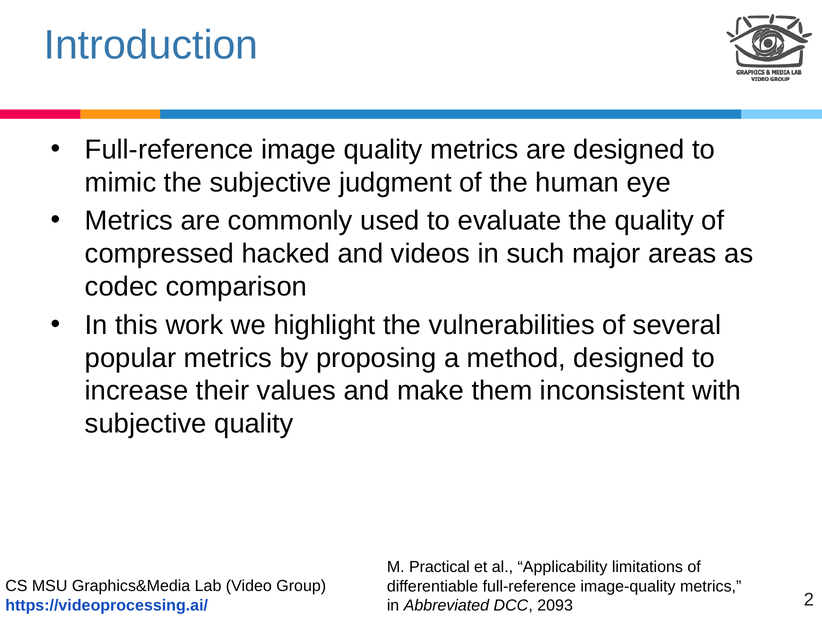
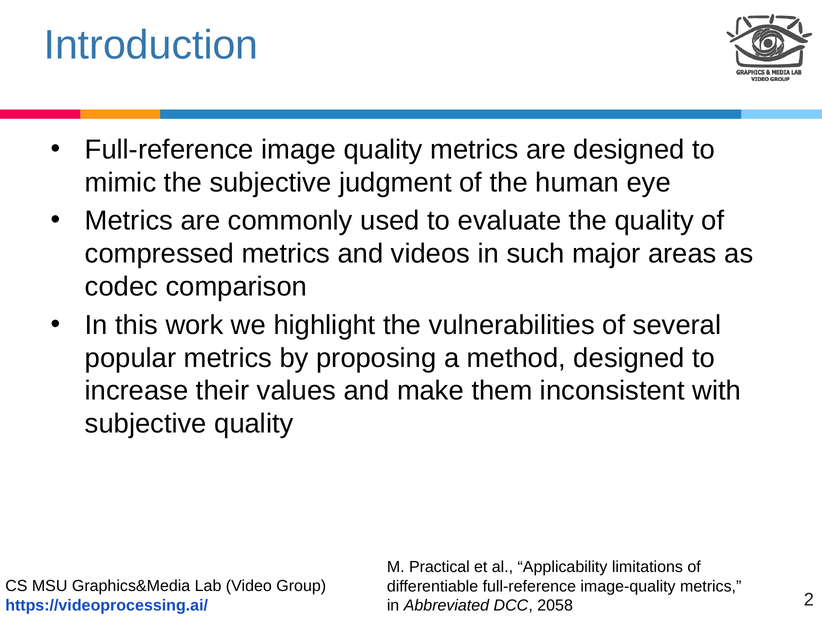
compressed hacked: hacked -> metrics
2093: 2093 -> 2058
